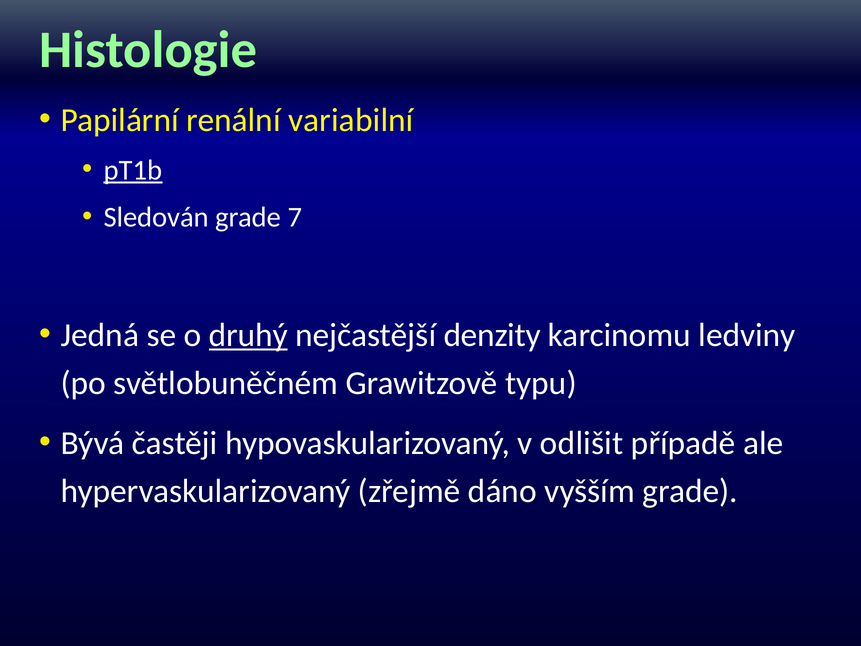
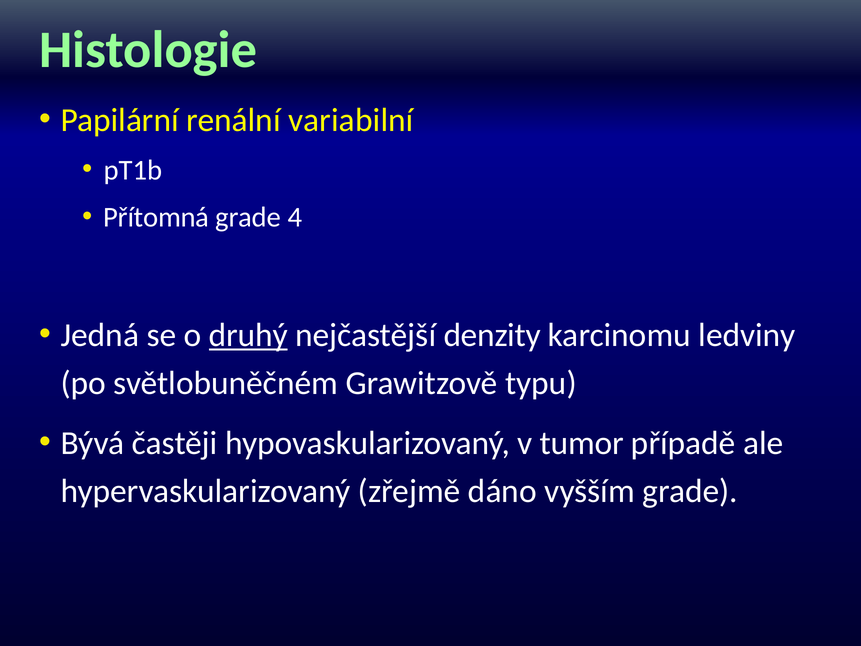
pT1b underline: present -> none
Sledován: Sledován -> Přítomná
7: 7 -> 4
odlišit: odlišit -> tumor
